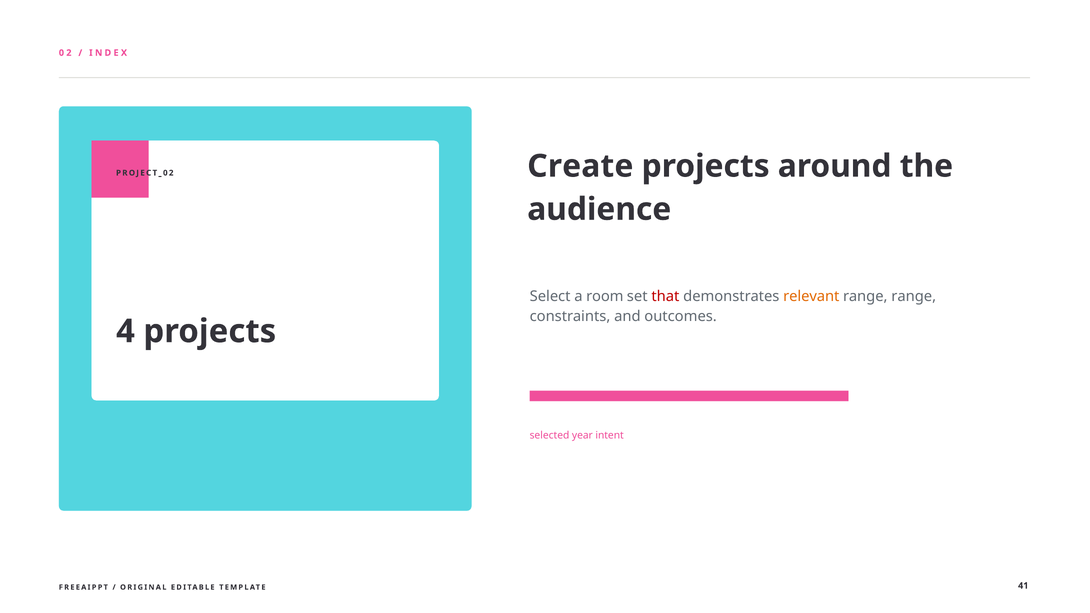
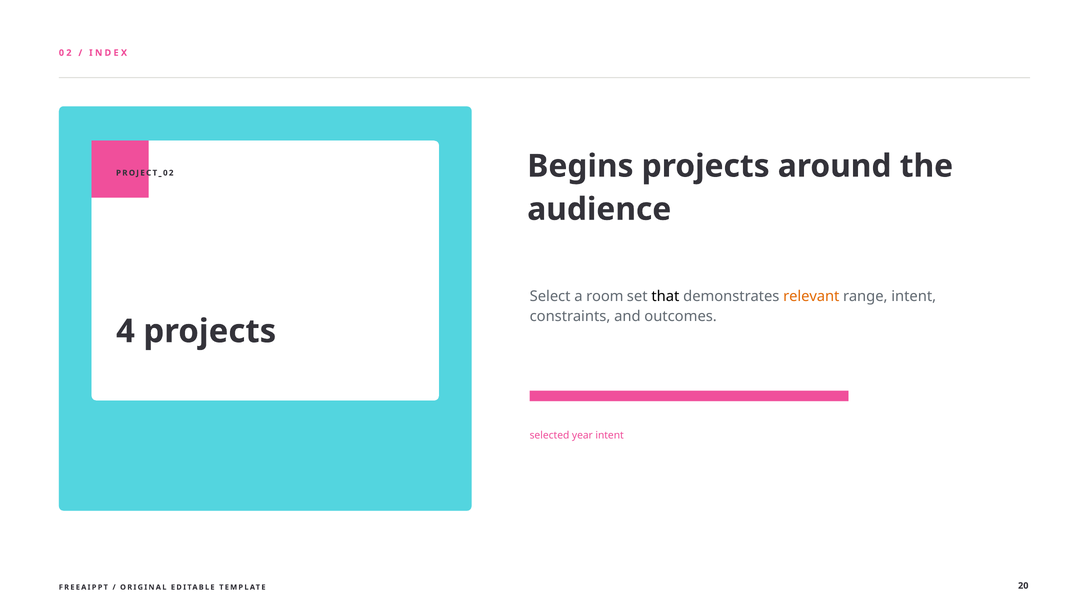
Create: Create -> Begins
that colour: red -> black
range range: range -> intent
41: 41 -> 20
